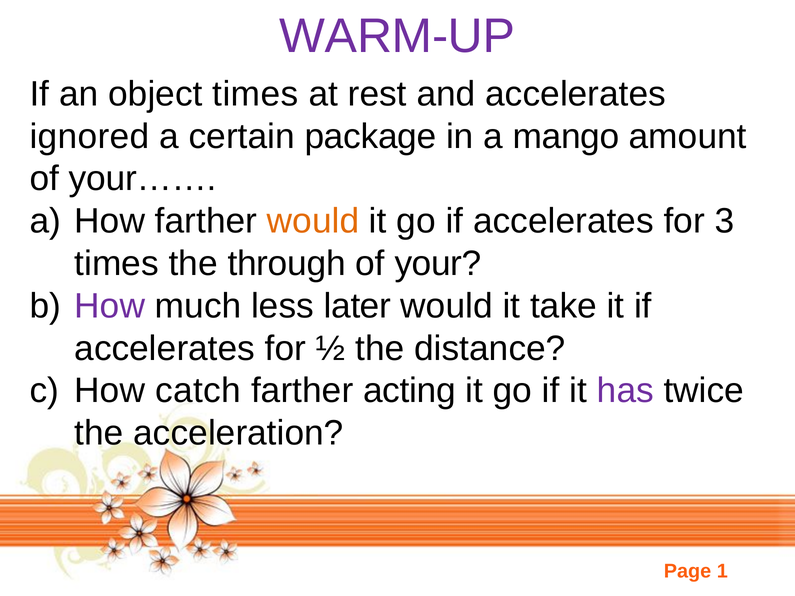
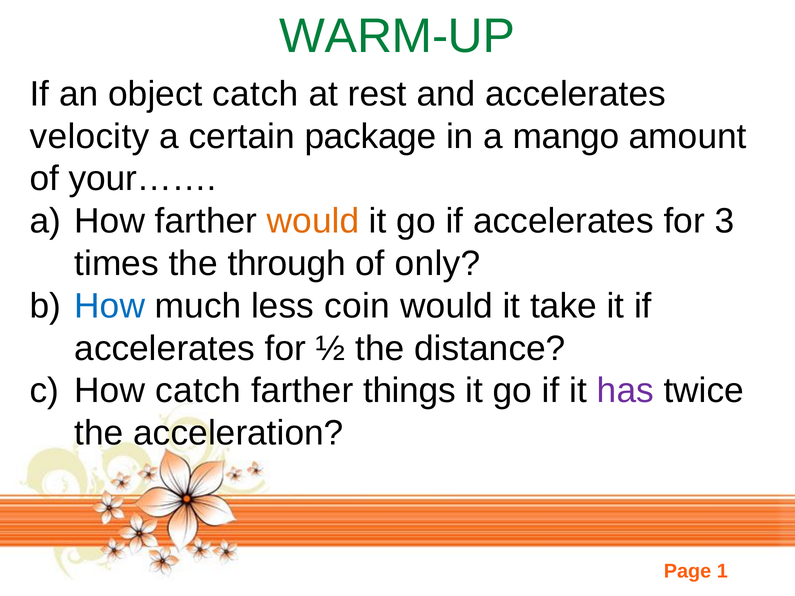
WARM-UP colour: purple -> green
object times: times -> catch
ignored: ignored -> velocity
your: your -> only
How at (110, 306) colour: purple -> blue
later: later -> coin
acting: acting -> things
